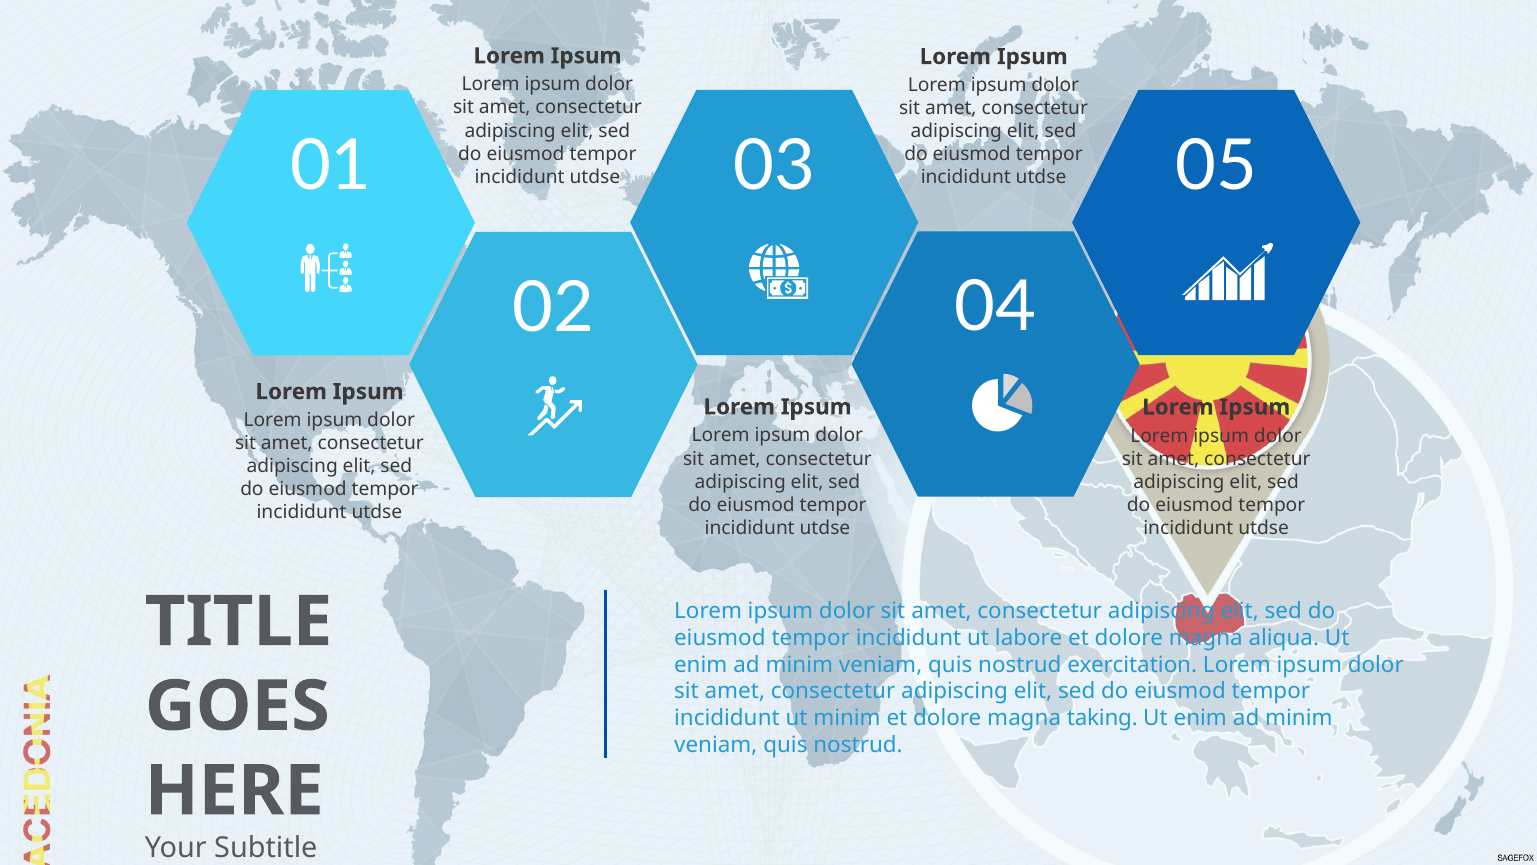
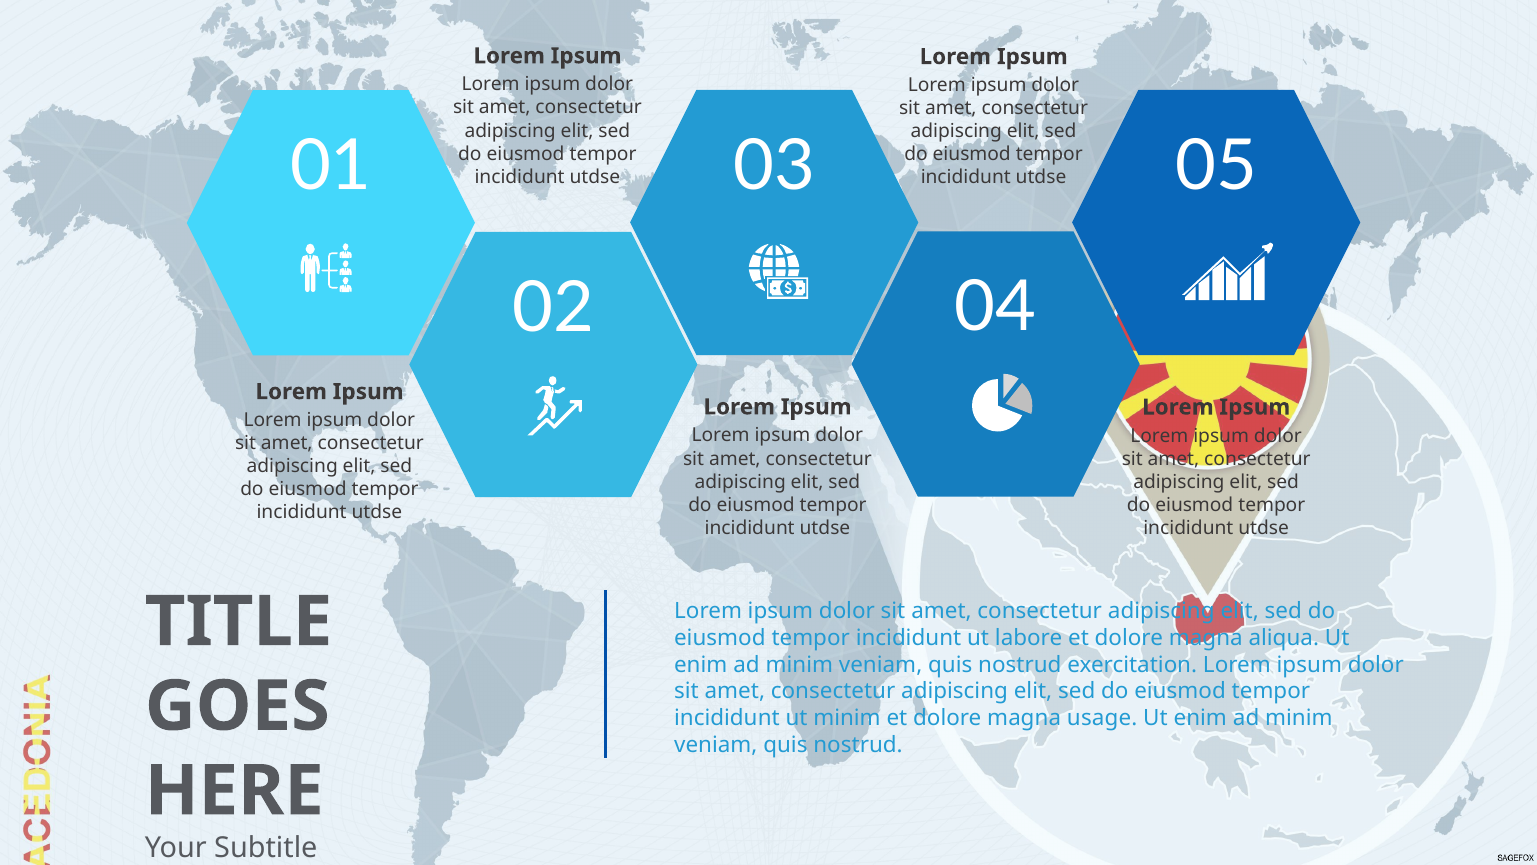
taking: taking -> usage
